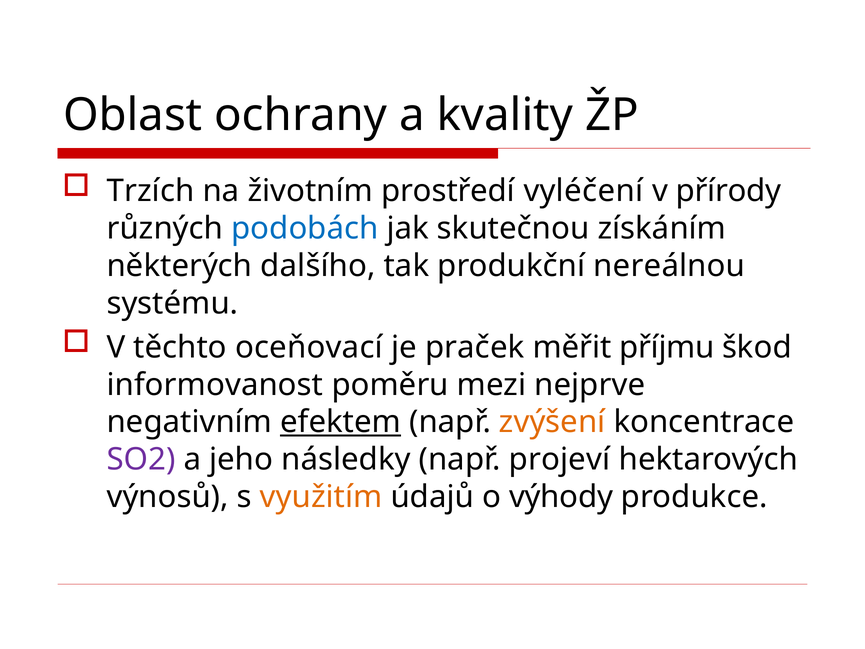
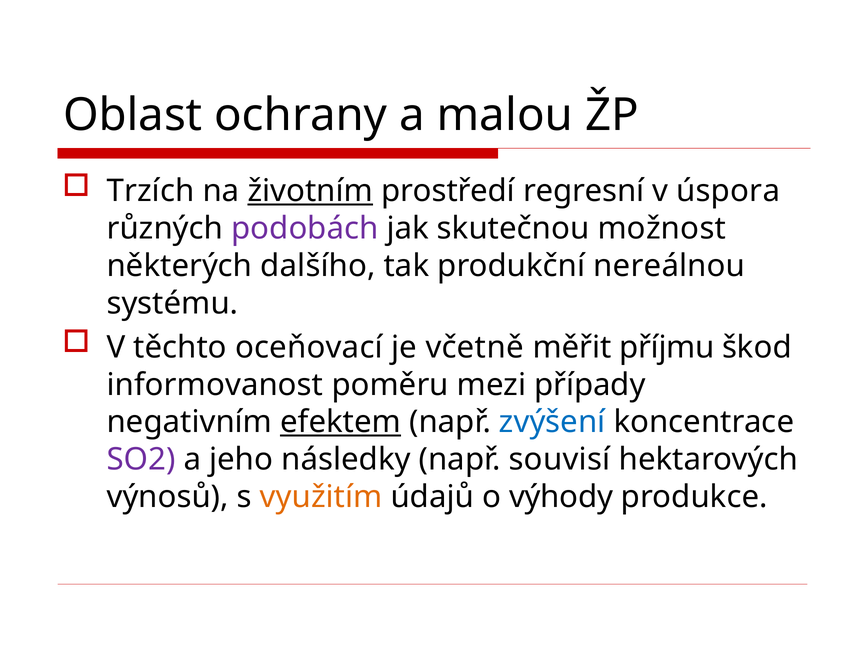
kvality: kvality -> malou
životním underline: none -> present
vyléčení: vyléčení -> regresní
přírody: přírody -> úspora
podobách colour: blue -> purple
získáním: získáním -> možnost
praček: praček -> včetně
nejprve: nejprve -> případy
zvýšení colour: orange -> blue
projeví: projeví -> souvisí
